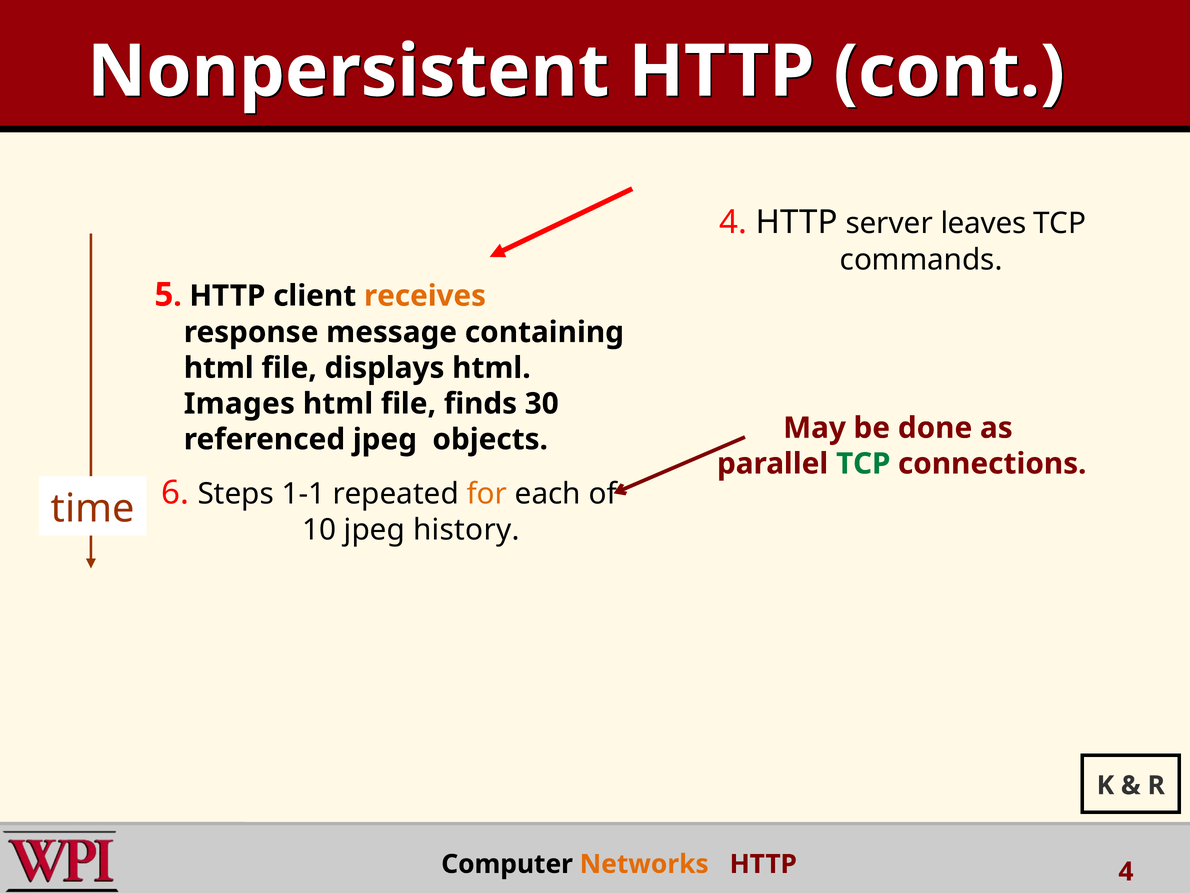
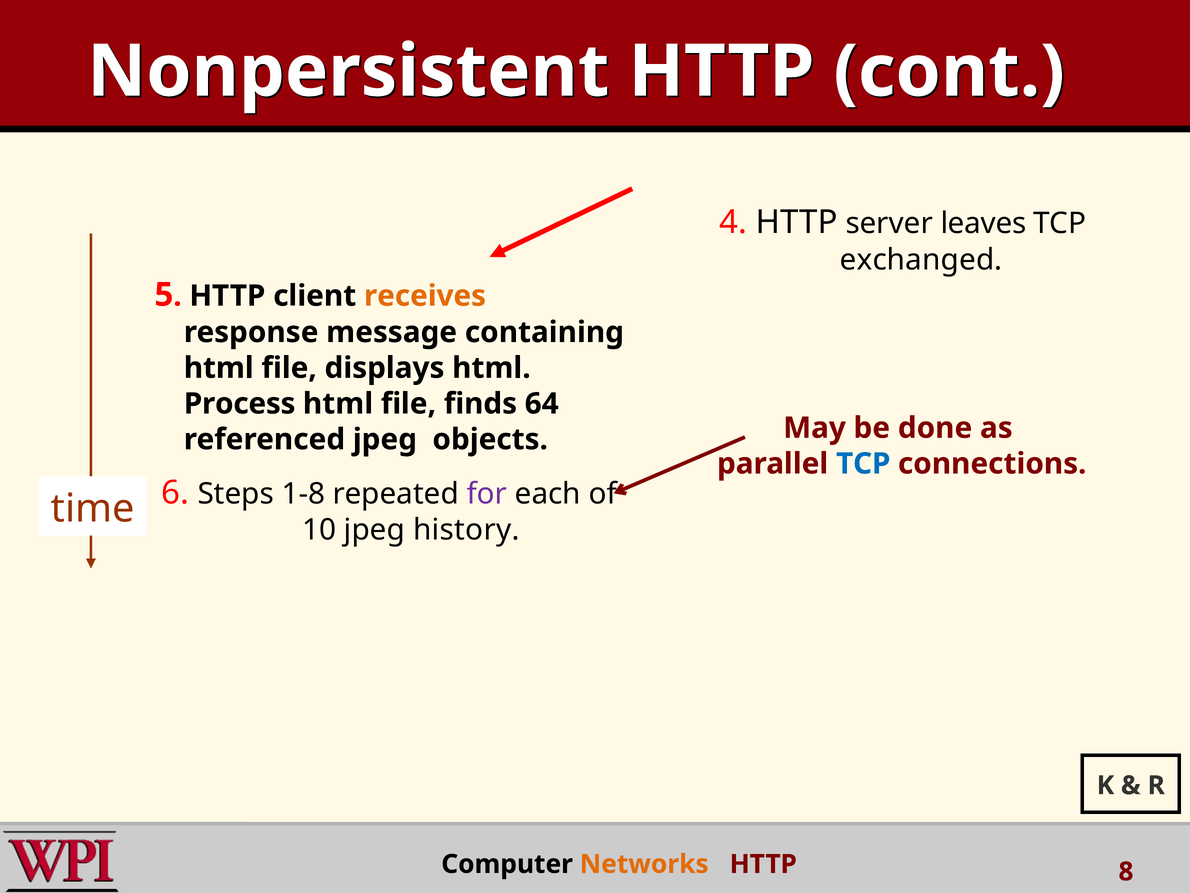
commands: commands -> exchanged
Images: Images -> Process
30: 30 -> 64
TCP at (863, 463) colour: green -> blue
1-1: 1-1 -> 1-8
for colour: orange -> purple
HTTP 4: 4 -> 8
